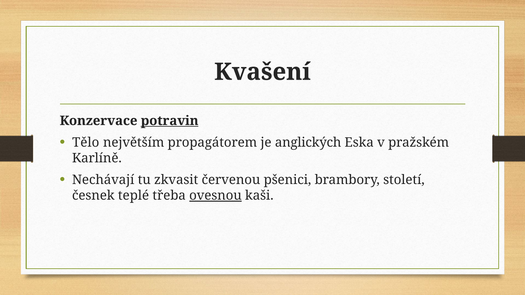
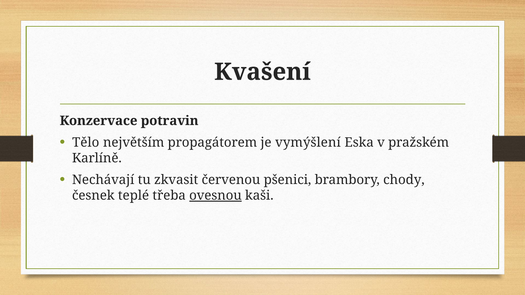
potravin underline: present -> none
anglických: anglických -> vymýšlení
století: století -> chody
